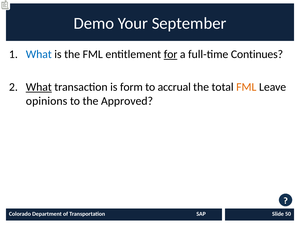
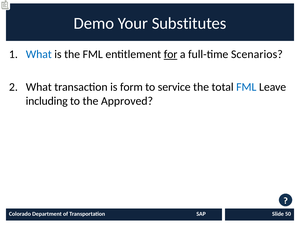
September: September -> Substitutes
Continues: Continues -> Scenarios
What at (39, 87) underline: present -> none
accrual: accrual -> service
FML at (246, 87) colour: orange -> blue
opinions: opinions -> including
